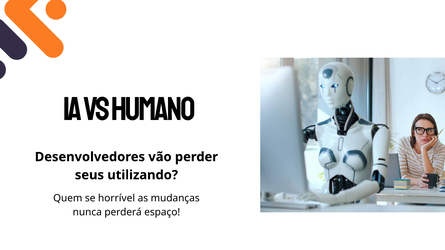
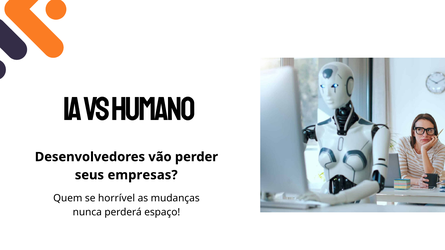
utilizando: utilizando -> empresas
